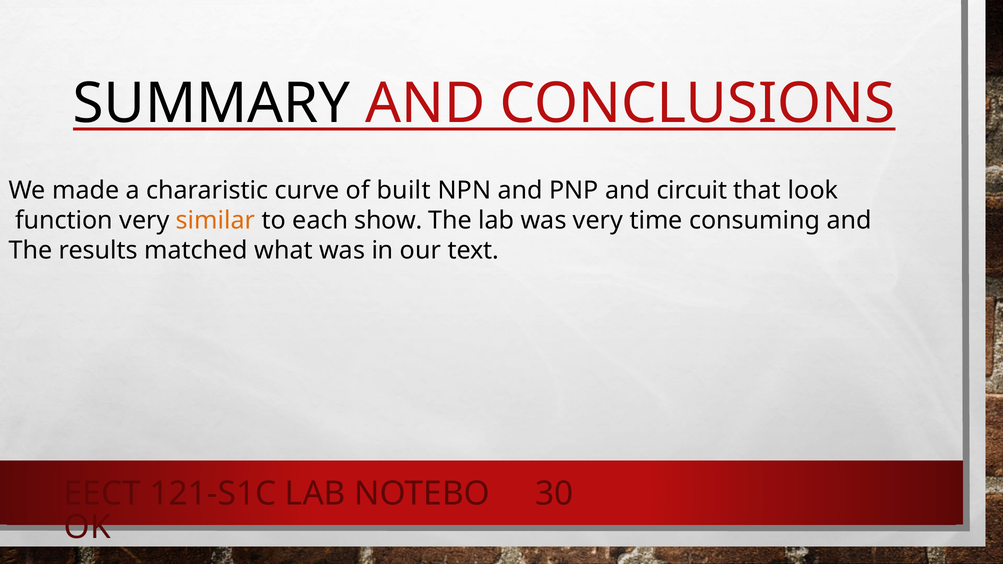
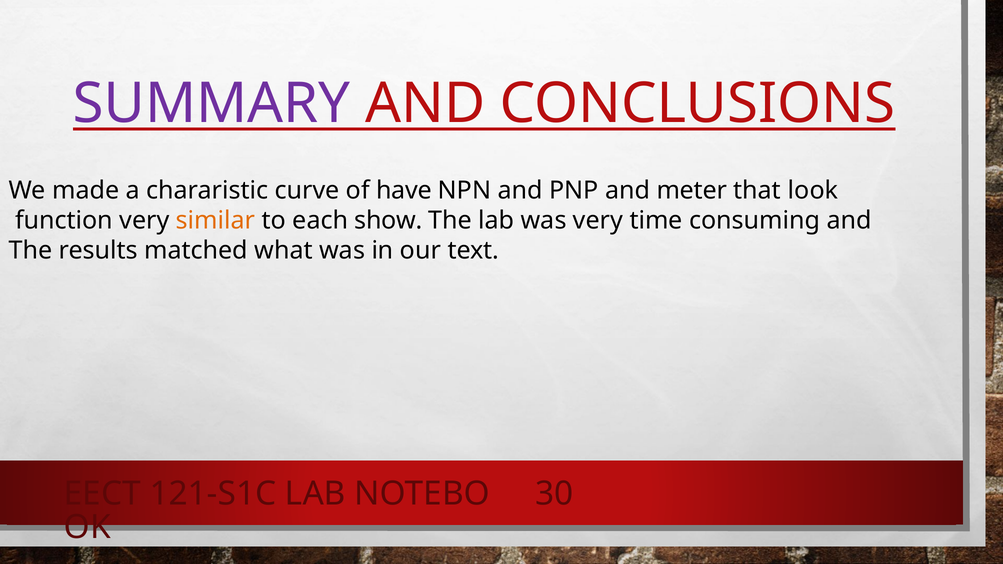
SUMMARY colour: black -> purple
built: built -> have
circuit: circuit -> meter
